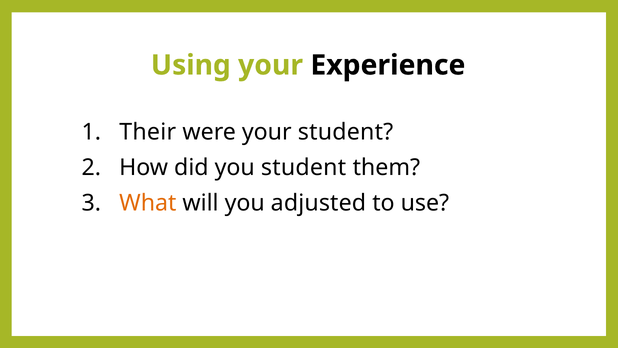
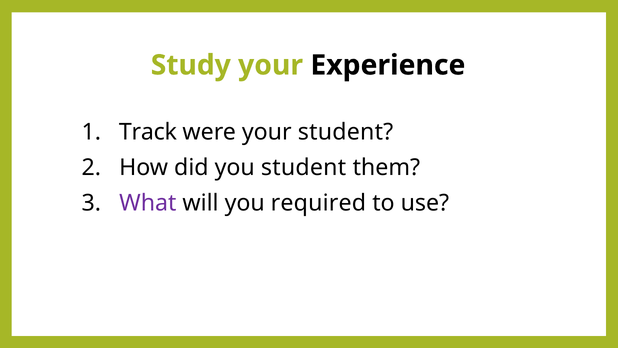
Using: Using -> Study
Their: Their -> Track
What colour: orange -> purple
adjusted: adjusted -> required
